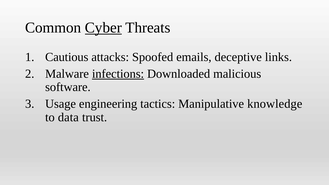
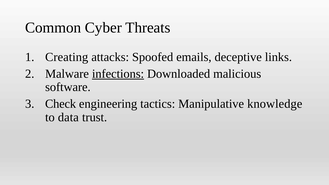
Cyber underline: present -> none
Cautious: Cautious -> Creating
Usage: Usage -> Check
